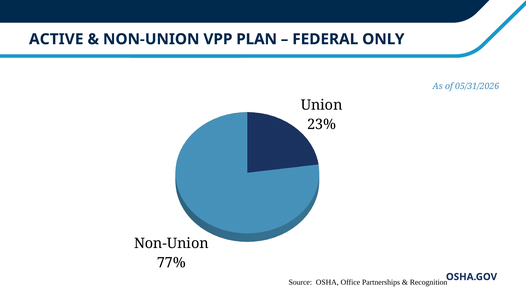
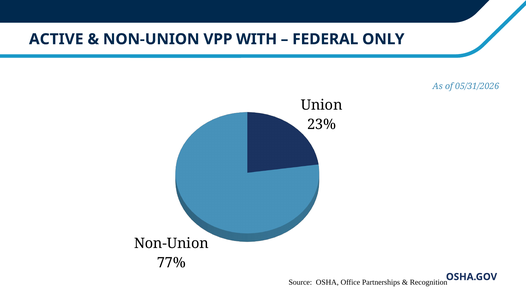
PLAN: PLAN -> WITH
